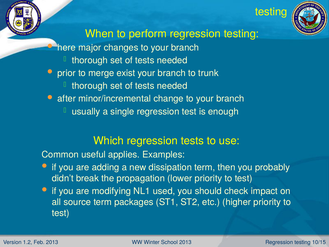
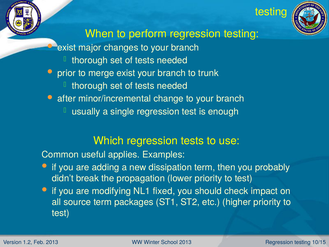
here at (67, 47): here -> exist
used: used -> fixed
